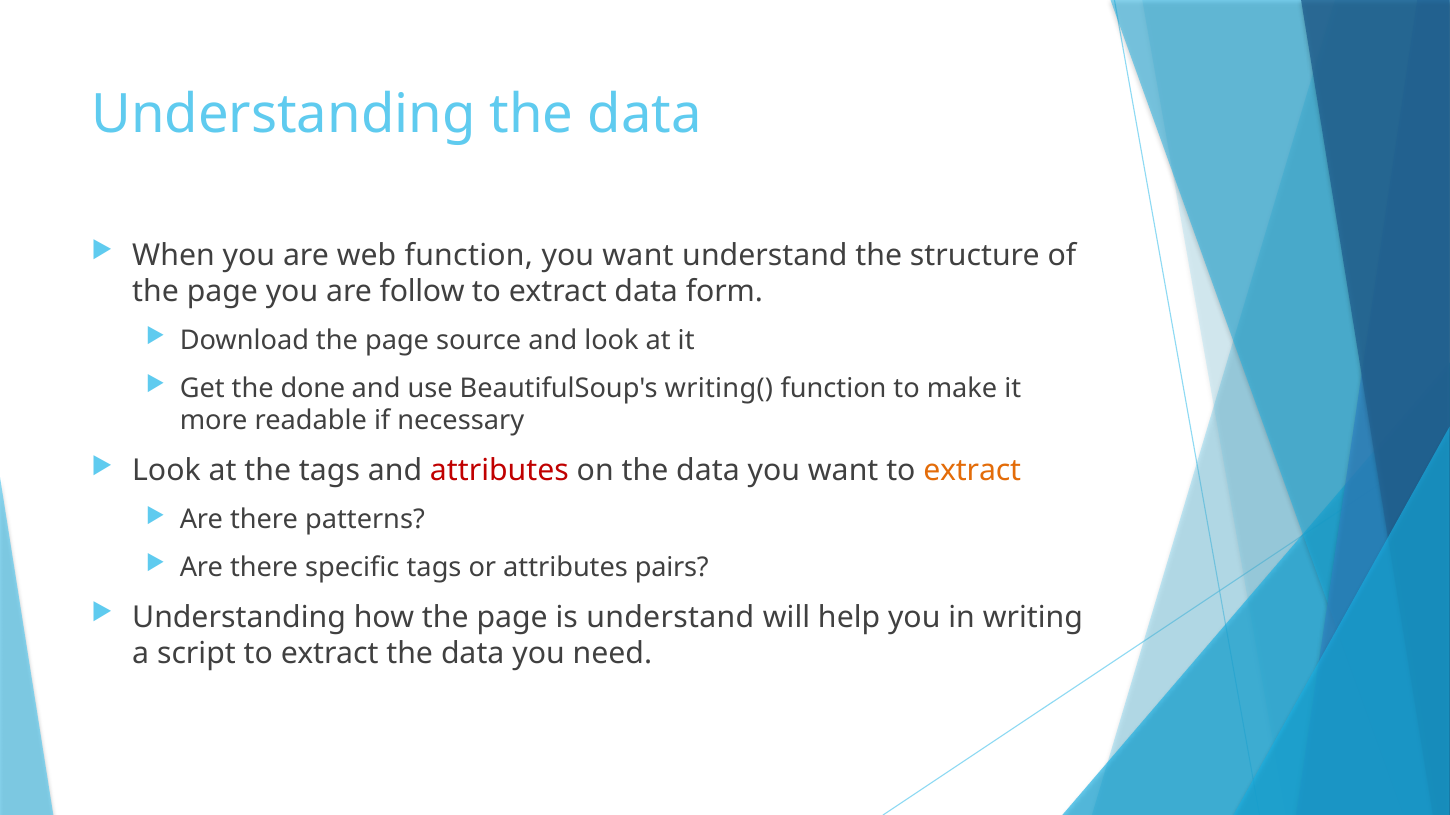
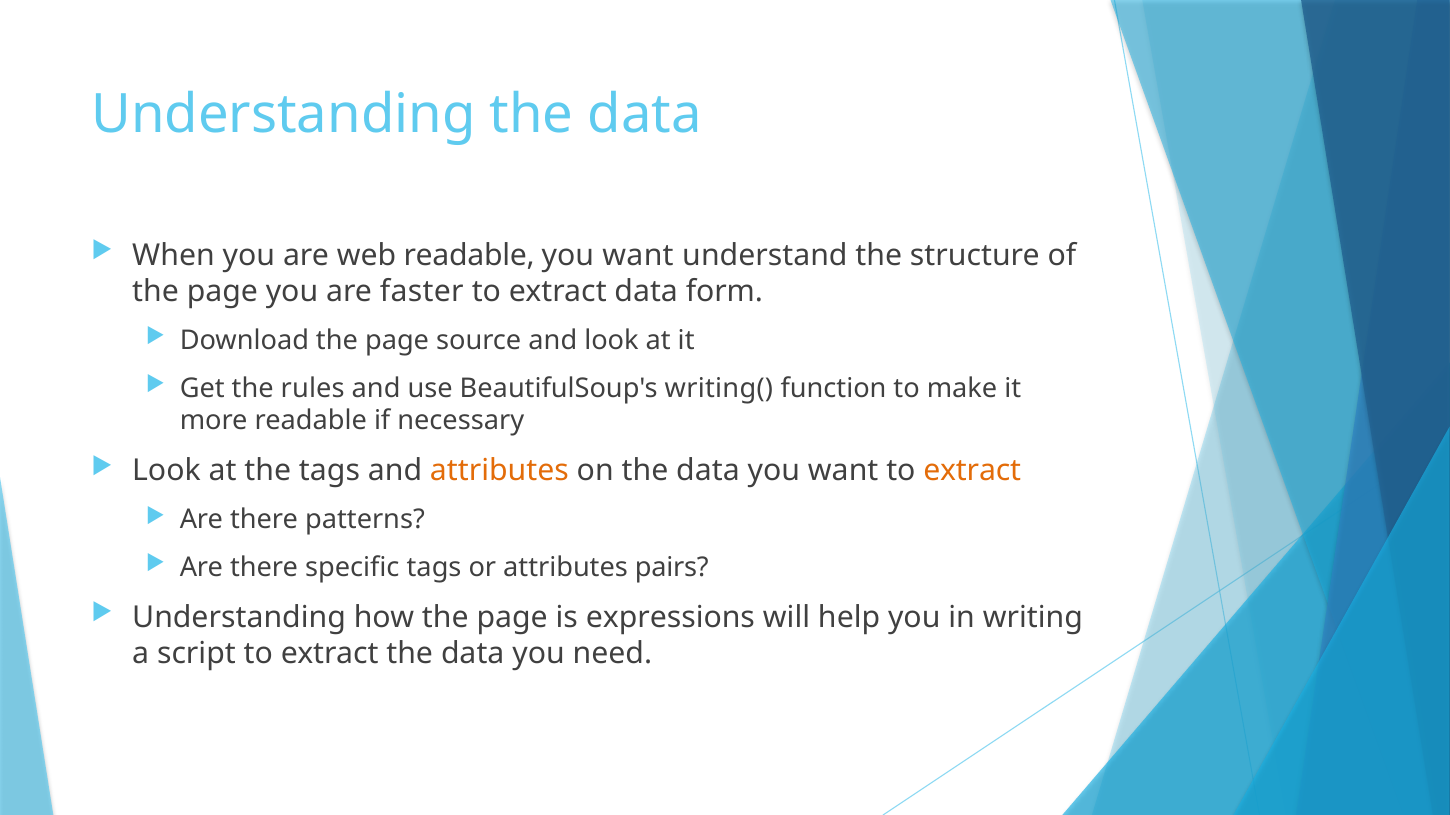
web function: function -> readable
follow: follow -> faster
done: done -> rules
attributes at (499, 471) colour: red -> orange
is understand: understand -> expressions
